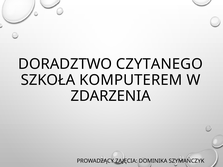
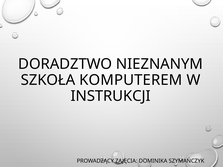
CZYTANEGO: CZYTANEGO -> NIEZNANYM
ZDARZENIA: ZDARZENIA -> INSTRUKCJI
